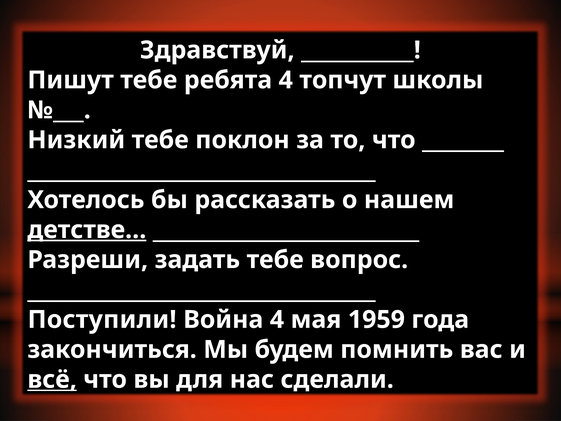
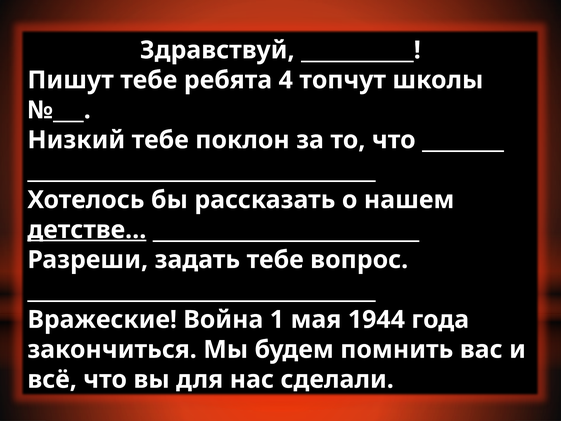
Поступили: Поступили -> Вражеские
Война 4: 4 -> 1
1959: 1959 -> 1944
всё underline: present -> none
